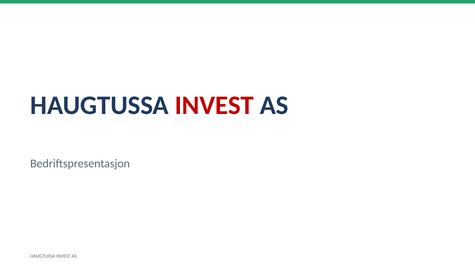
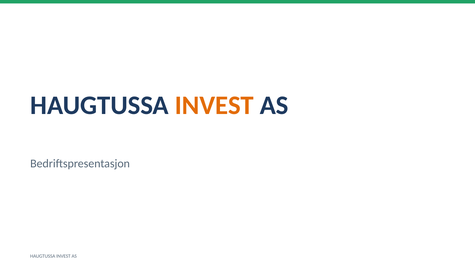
INVEST at (214, 105) colour: red -> orange
